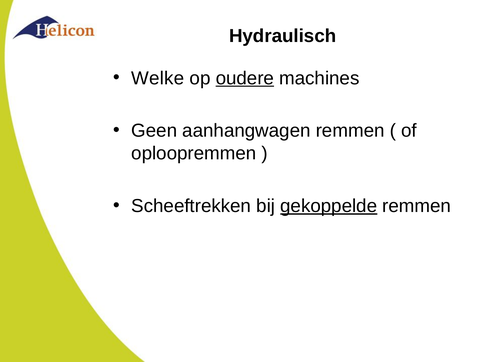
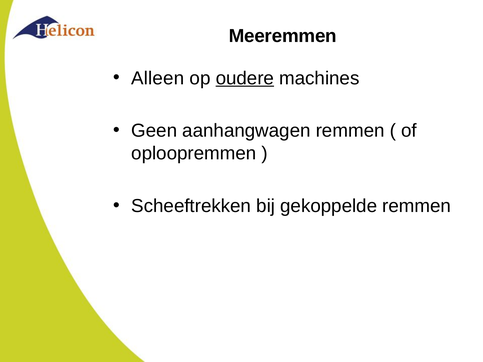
Hydraulisch: Hydraulisch -> Meeremmen
Welke: Welke -> Alleen
gekoppelde underline: present -> none
